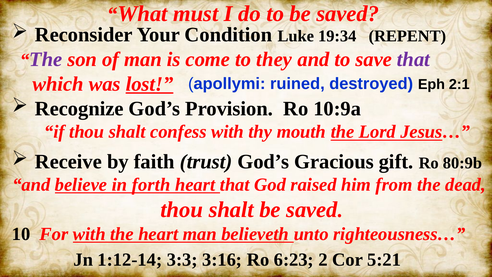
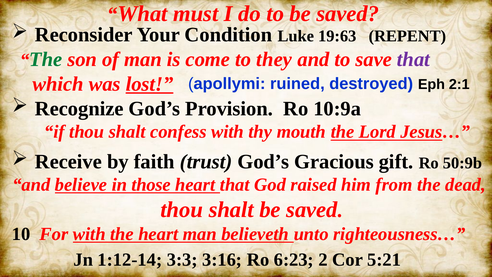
19:34: 19:34 -> 19:63
The at (46, 59) colour: purple -> green
80:9b: 80:9b -> 50:9b
forth: forth -> those
